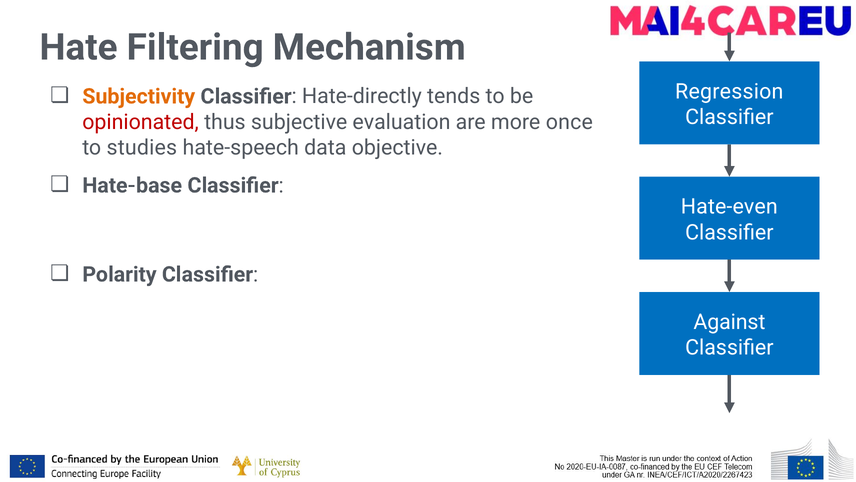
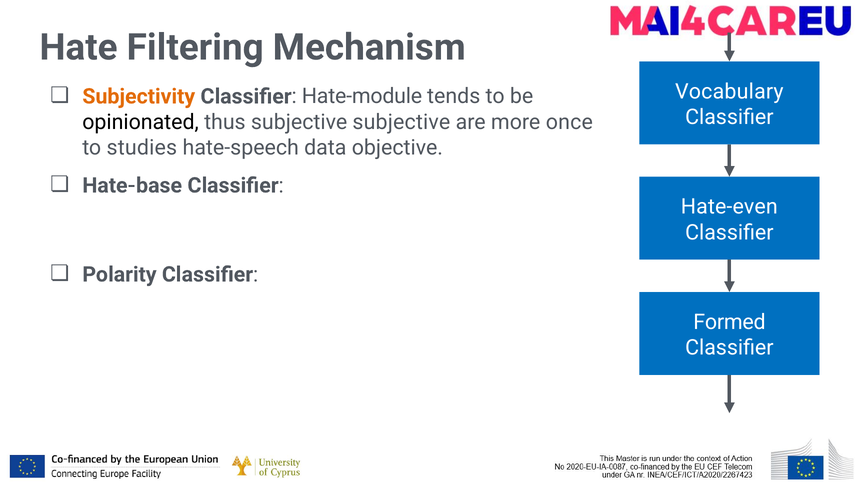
Regression: Regression -> Vocabulary
Hate-directly: Hate-directly -> Hate-module
opinionated colour: red -> black
subjective evaluation: evaluation -> subjective
Against: Against -> Formed
